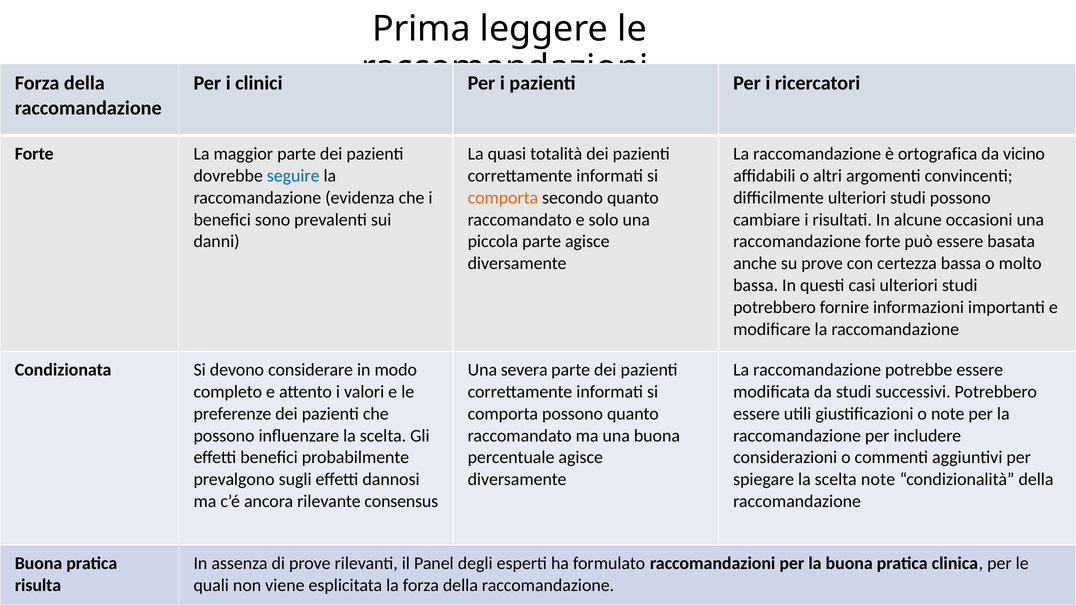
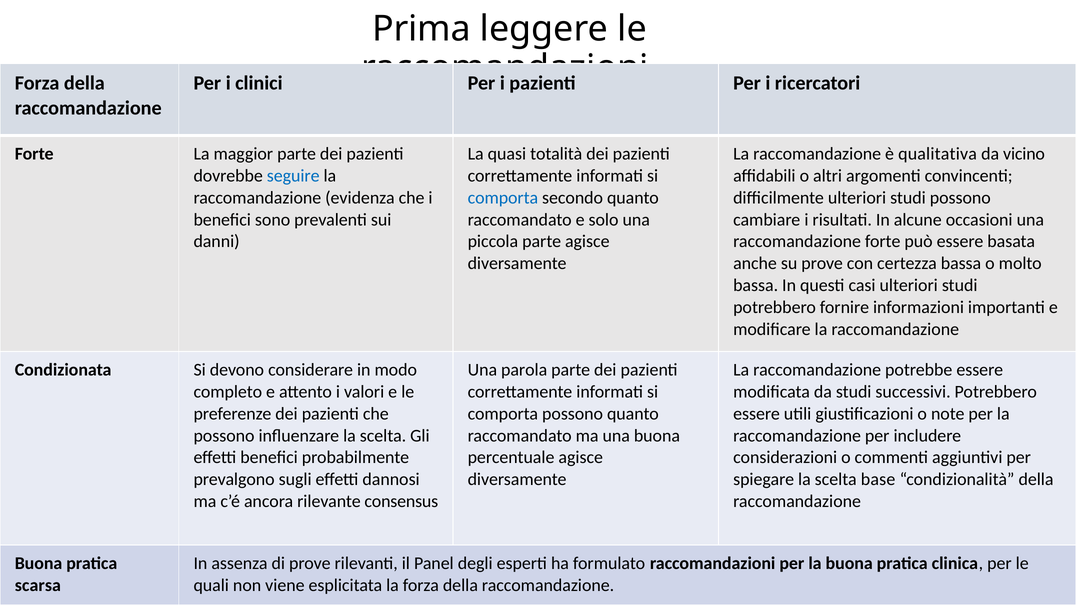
ortografica: ortografica -> qualitativa
comporta at (503, 198) colour: orange -> blue
severa: severa -> parola
scelta note: note -> base
risulta: risulta -> scarsa
